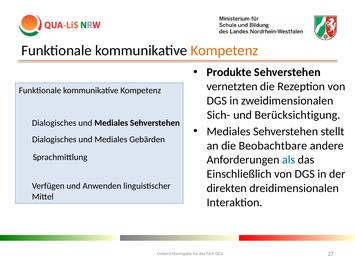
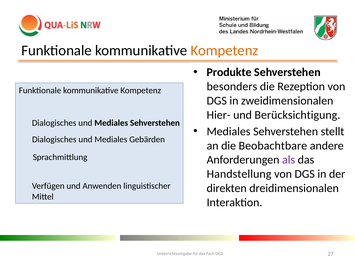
vernetzten: vernetzten -> besonders
Sich-: Sich- -> Hier-
als colour: blue -> purple
Einschließlich: Einschließlich -> Handstellung
